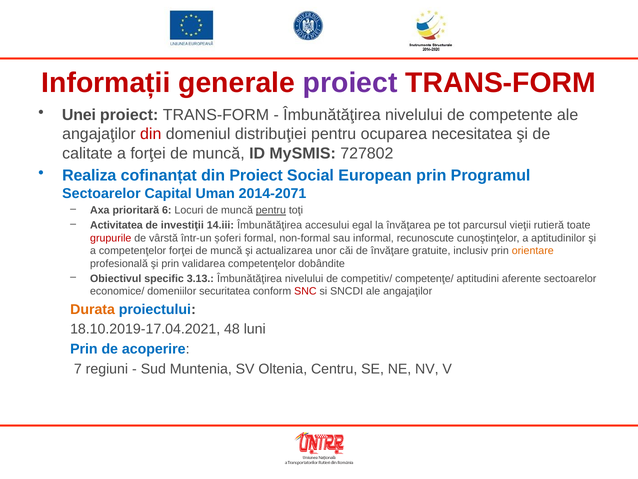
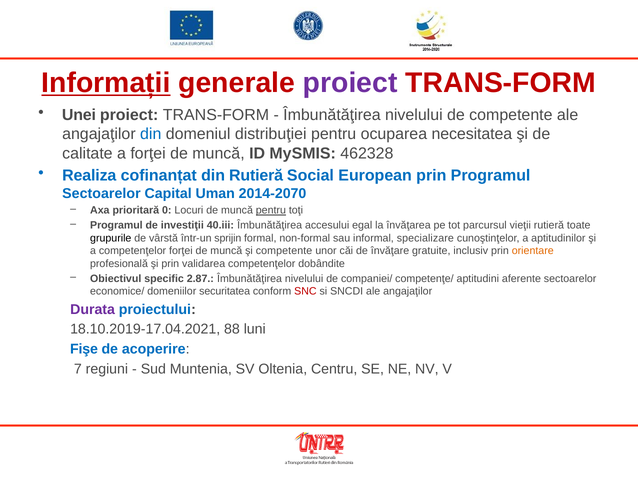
Informații underline: none -> present
din at (151, 134) colour: red -> blue
727802: 727802 -> 462328
din Proiect: Proiect -> Rutieră
2014-2071: 2014-2071 -> 2014-2070
6: 6 -> 0
Activitatea at (116, 225): Activitatea -> Programul
14.iii: 14.iii -> 40.iii
grupurile colour: red -> black
șoferi: șoferi -> sprijin
recunoscute: recunoscute -> specializare
şi actualizarea: actualizarea -> competente
3.13: 3.13 -> 2.87
competitiv/: competitiv/ -> companiei/
Durata colour: orange -> purple
48: 48 -> 88
Prin at (84, 349): Prin -> Fişe
